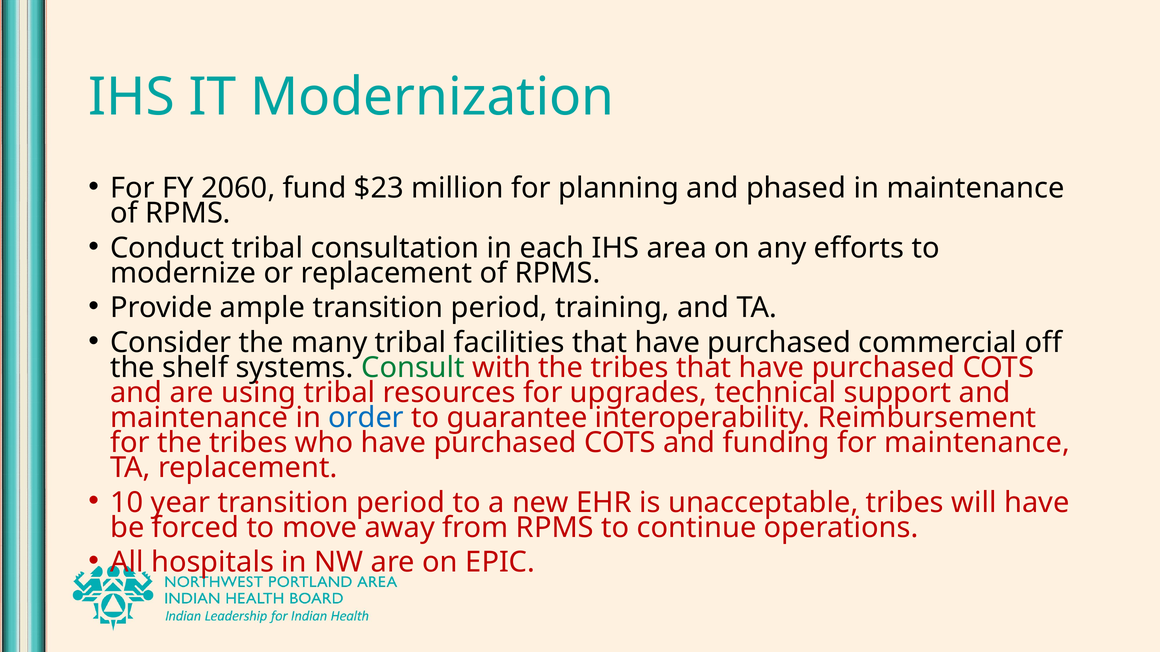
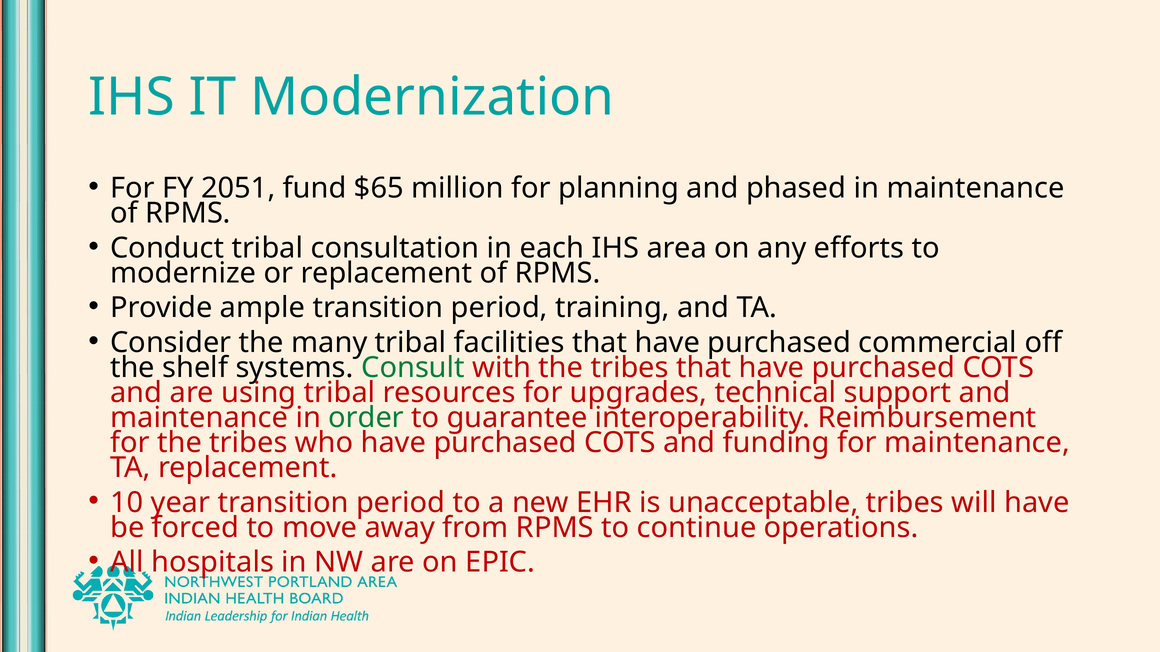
2060: 2060 -> 2051
$23: $23 -> $65
order colour: blue -> green
